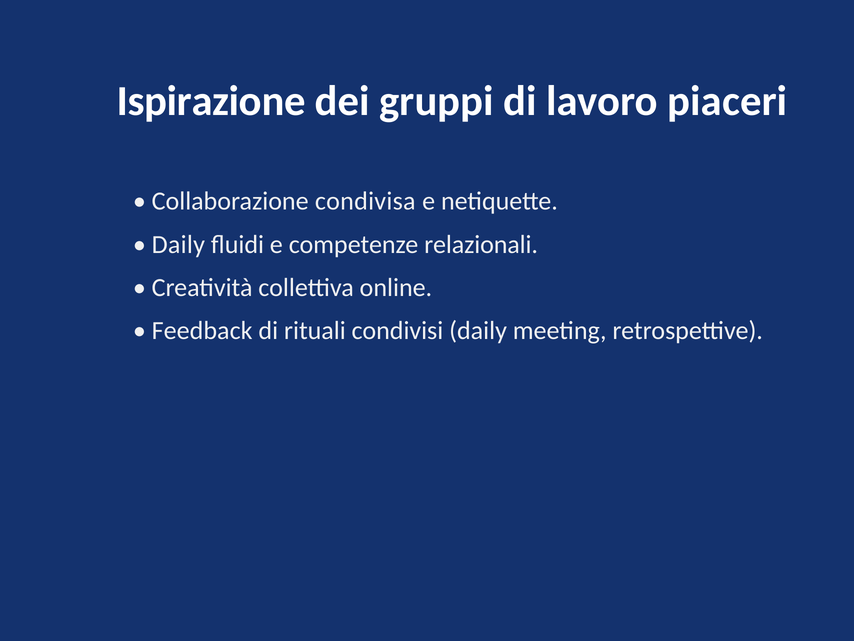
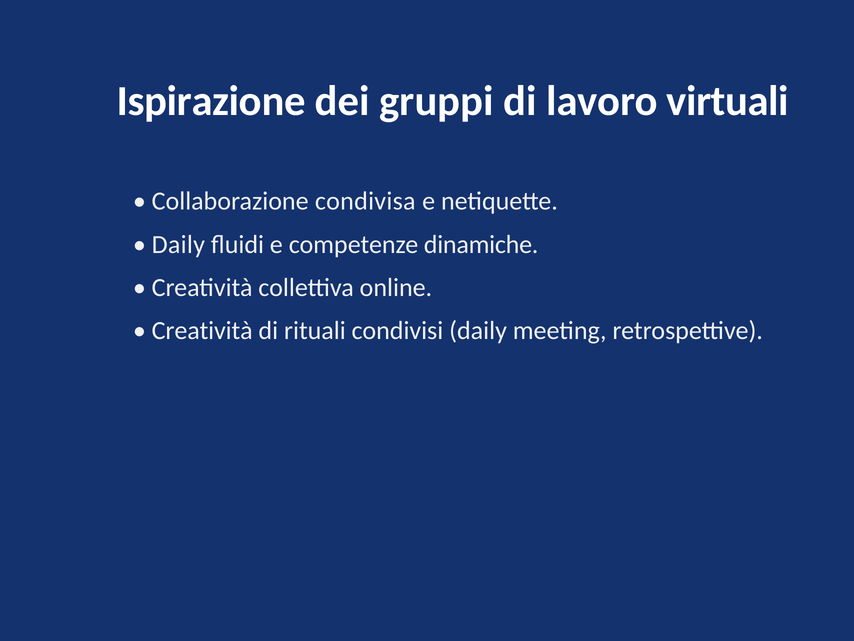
piaceri: piaceri -> virtuali
relazionali: relazionali -> dinamiche
Feedback at (202, 331): Feedback -> Creatività
